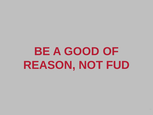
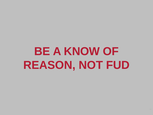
GOOD: GOOD -> KNOW
